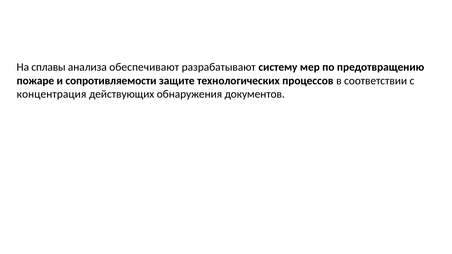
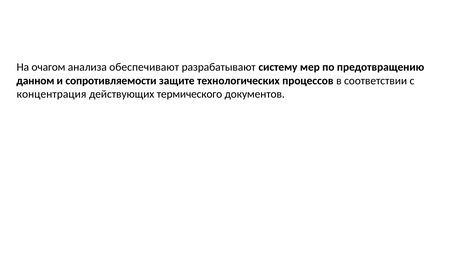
сплавы: сплавы -> очагом
пожаре: пожаре -> данном
обнаружения: обнаружения -> термического
